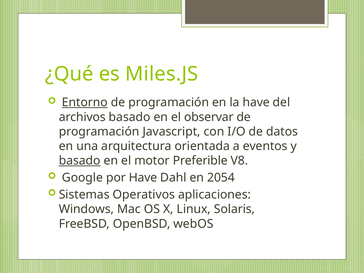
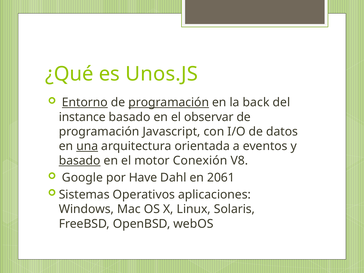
Miles.JS: Miles.JS -> Unos.JS
programación at (169, 102) underline: none -> present
la have: have -> back
archivos: archivos -> instance
una underline: none -> present
Preferible: Preferible -> Conexión
2054: 2054 -> 2061
